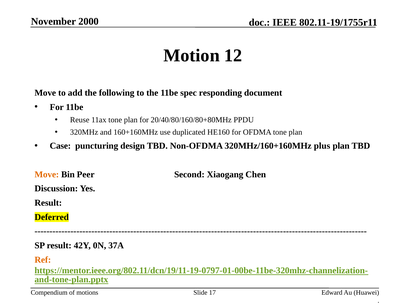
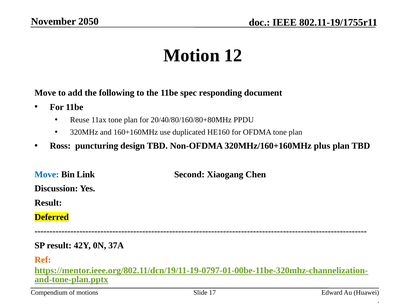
2000: 2000 -> 2050
Case: Case -> Ross
Move at (47, 174) colour: orange -> blue
Peer: Peer -> Link
